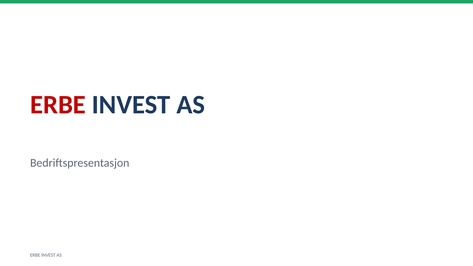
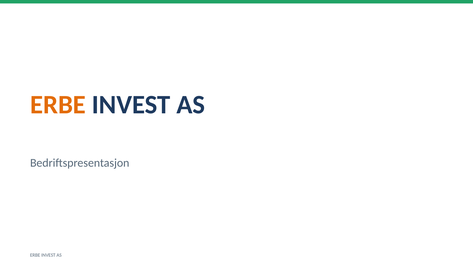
ERBE at (58, 105) colour: red -> orange
